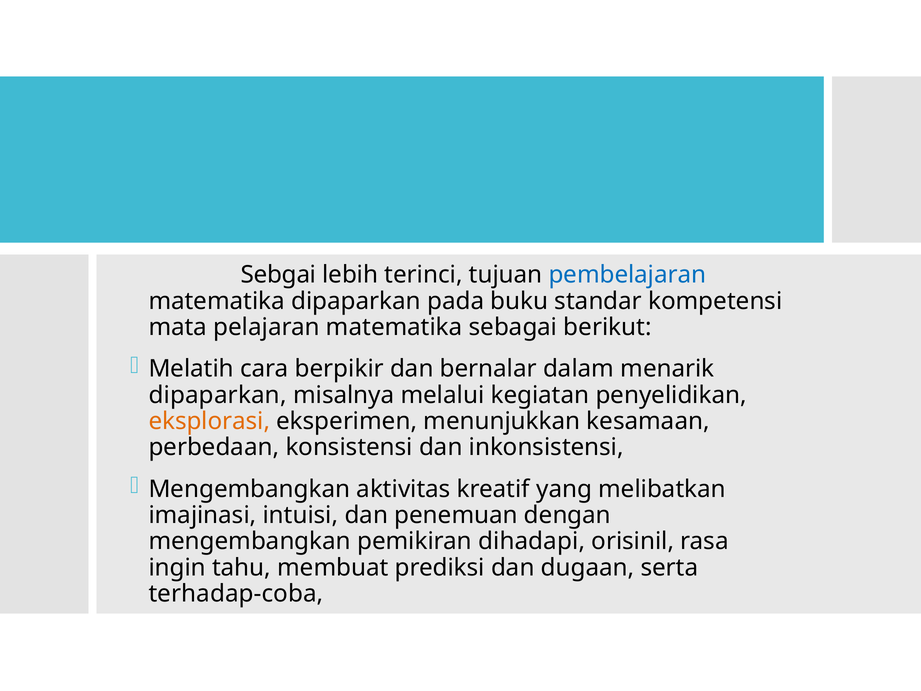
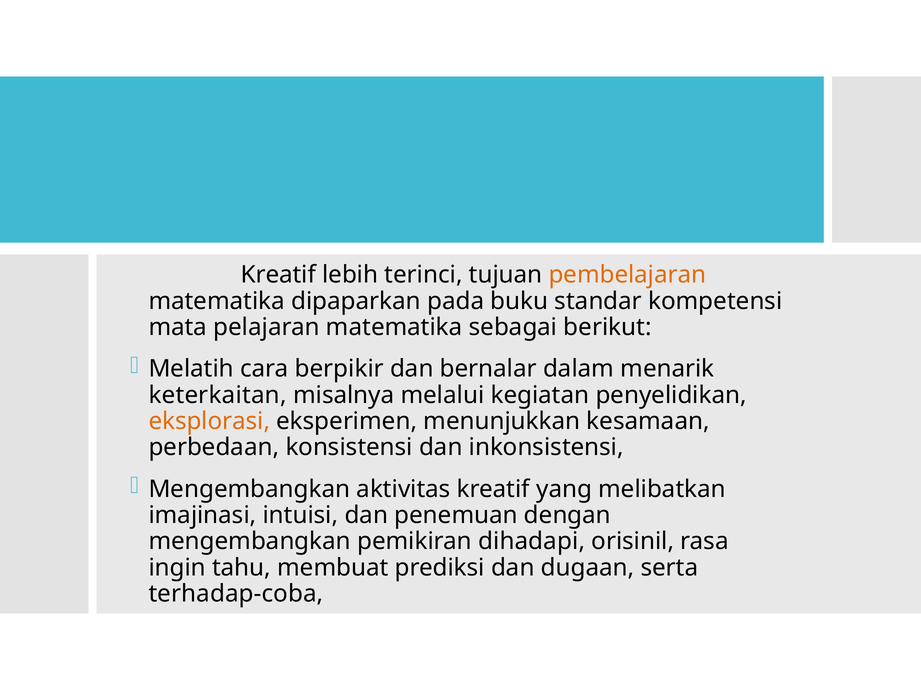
Sebgai at (278, 275): Sebgai -> Kreatif
pembelajaran colour: blue -> orange
dipaparkan at (218, 395): dipaparkan -> keterkaitan
